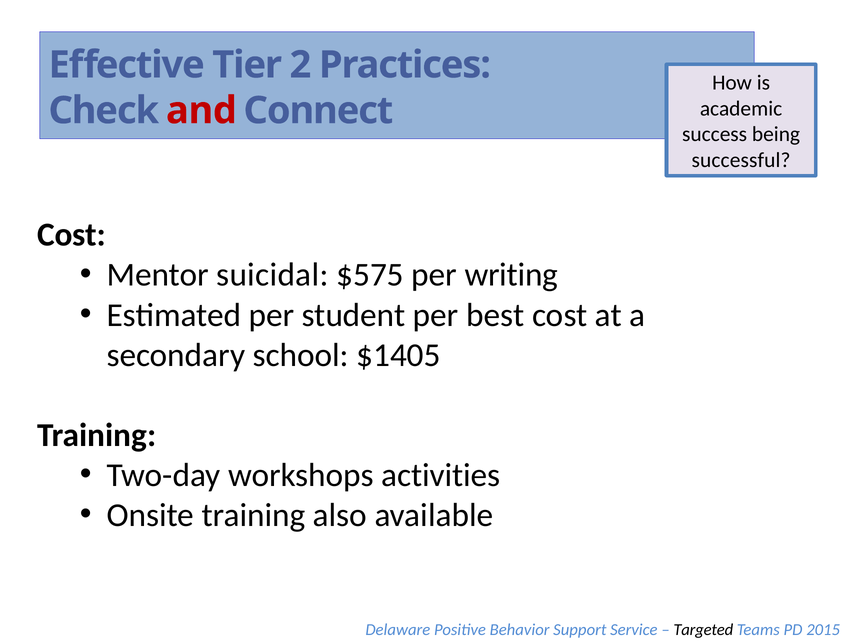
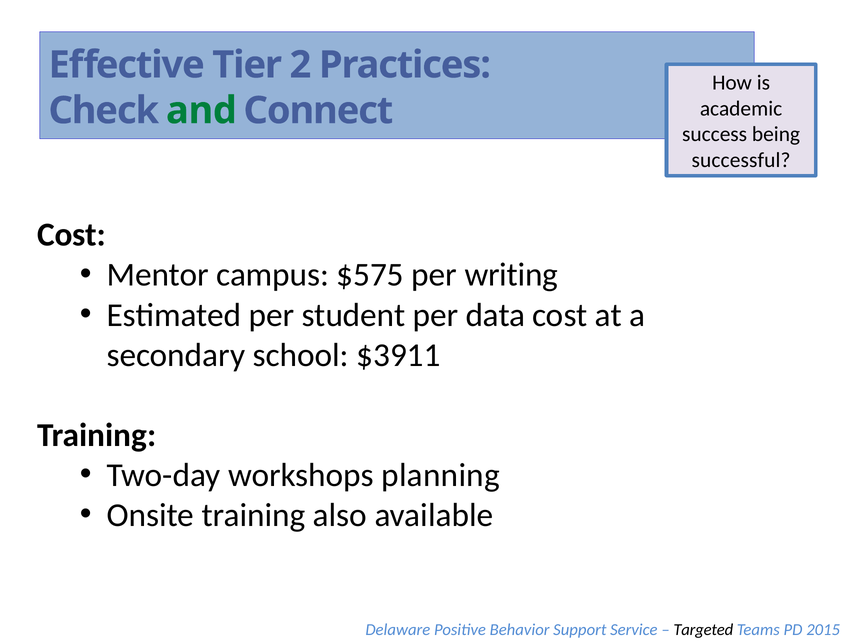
and colour: red -> green
suicidal: suicidal -> campus
best: best -> data
$1405: $1405 -> $3911
activities: activities -> planning
